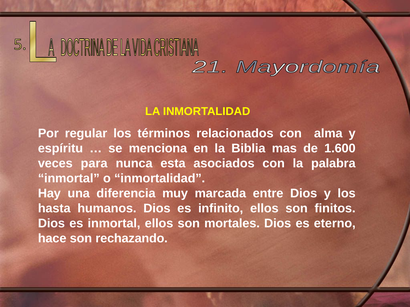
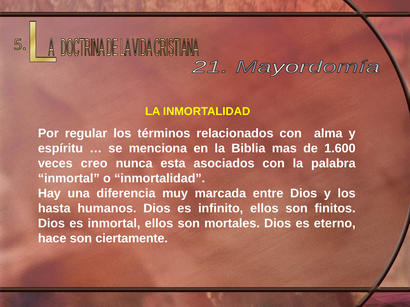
para: para -> creo
rechazando: rechazando -> ciertamente
